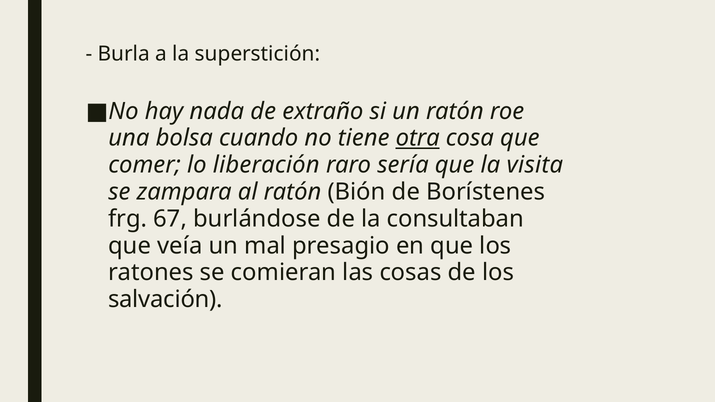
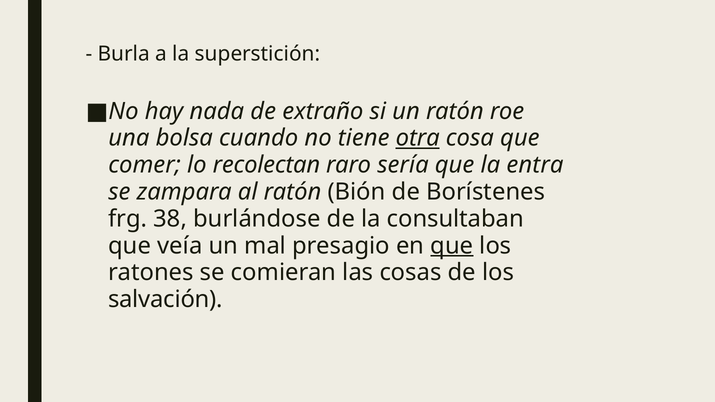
liberación: liberación -> recolectan
visita: visita -> entra
67: 67 -> 38
que at (452, 246) underline: none -> present
